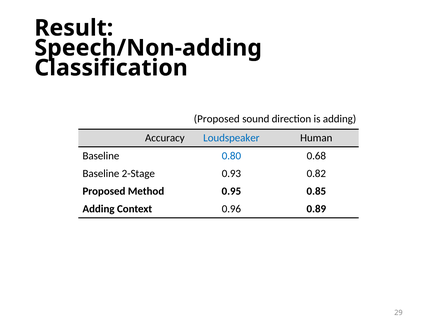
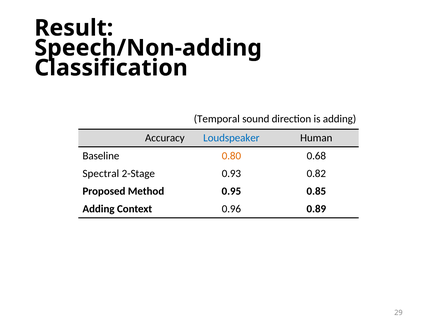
Proposed at (217, 119): Proposed -> Temporal
0.80 colour: blue -> orange
Baseline at (101, 173): Baseline -> Spectral
